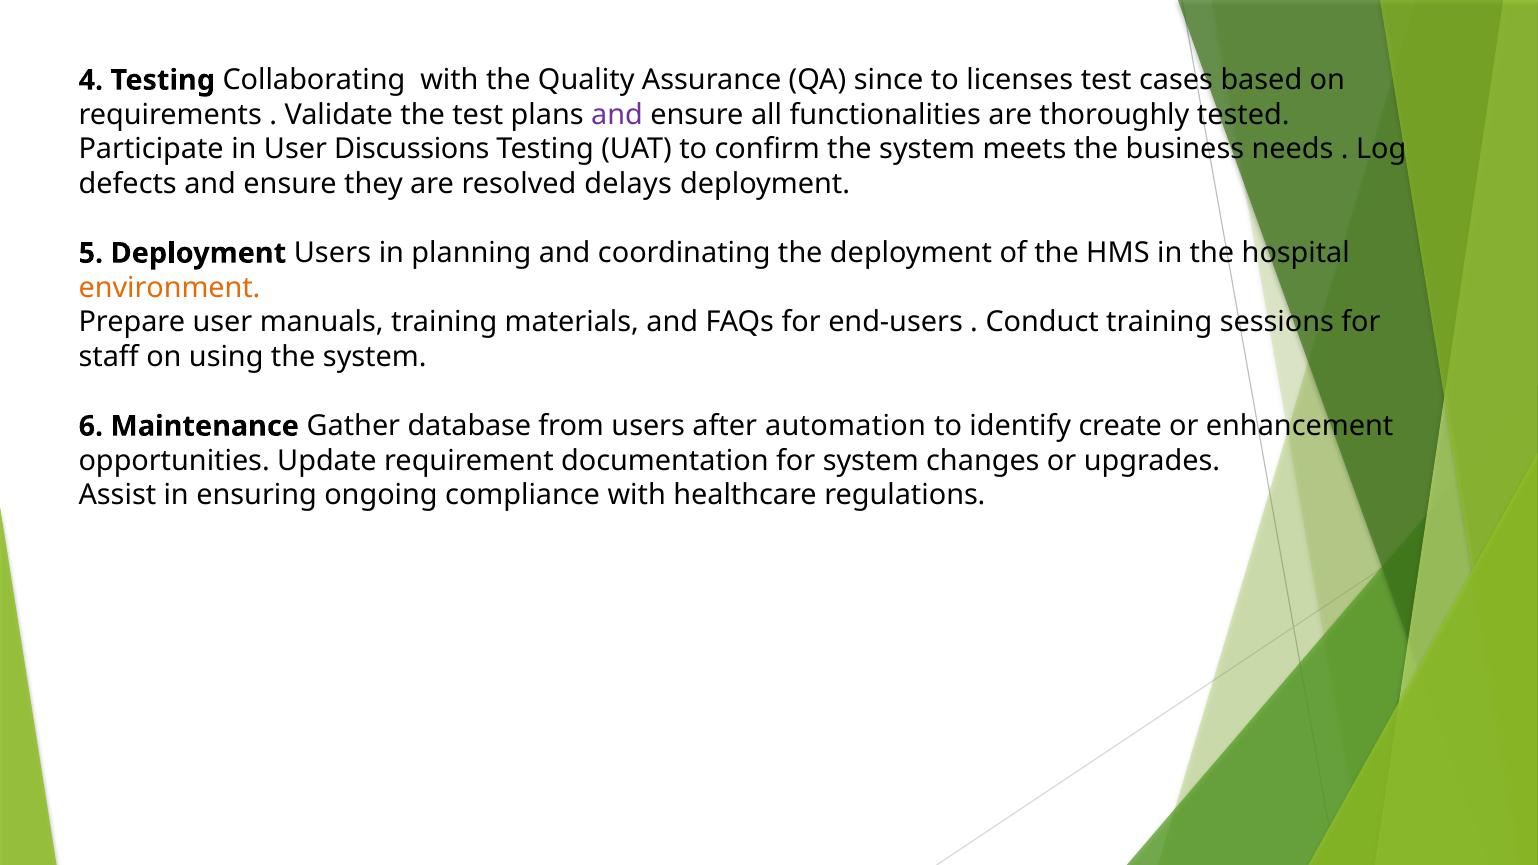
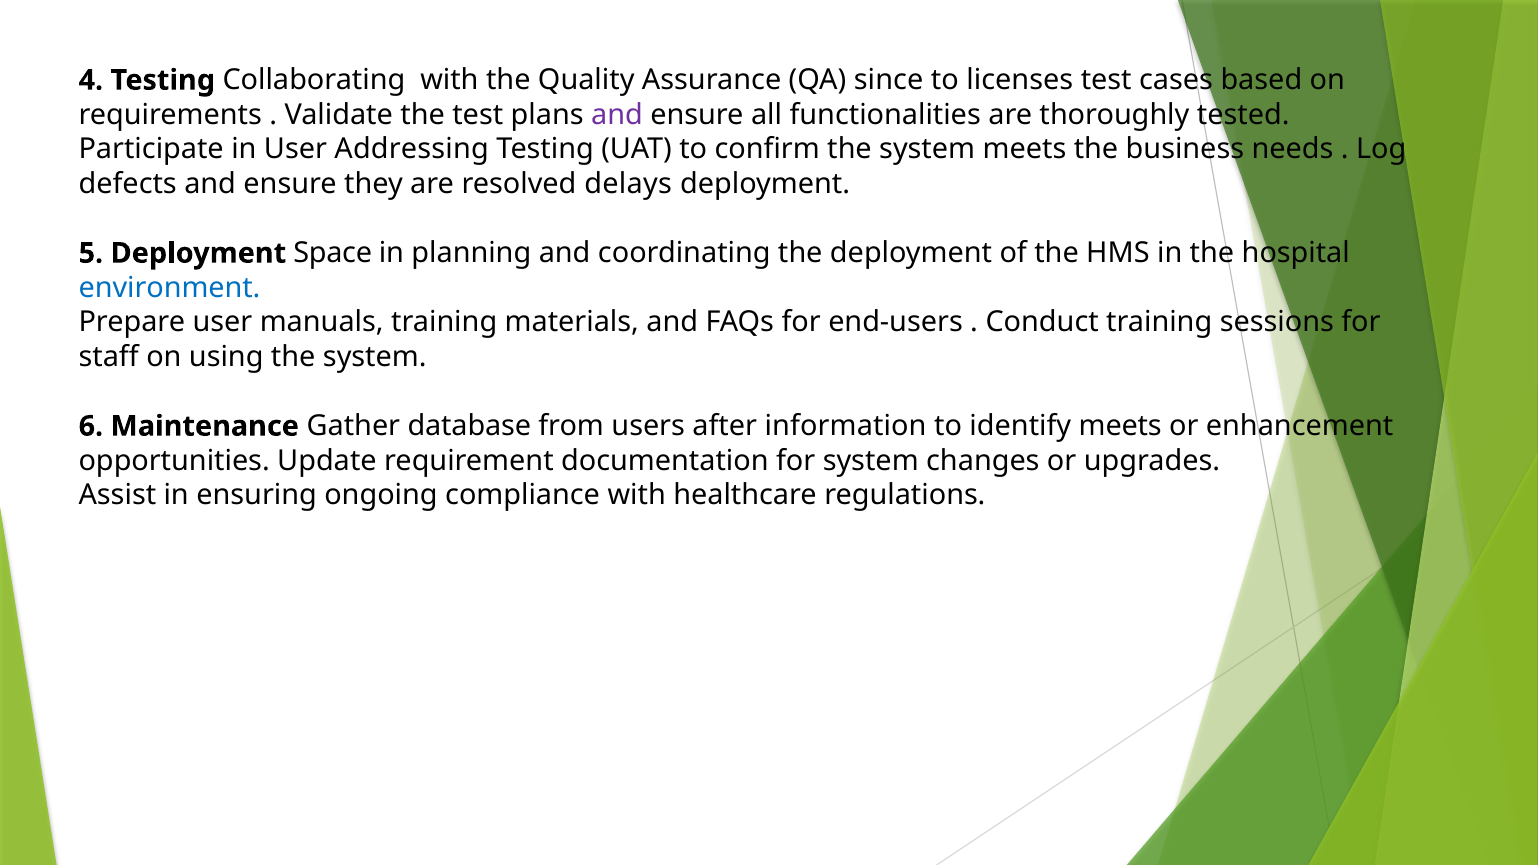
Discussions: Discussions -> Addressing
Deployment Users: Users -> Space
environment colour: orange -> blue
automation: automation -> information
identify create: create -> meets
